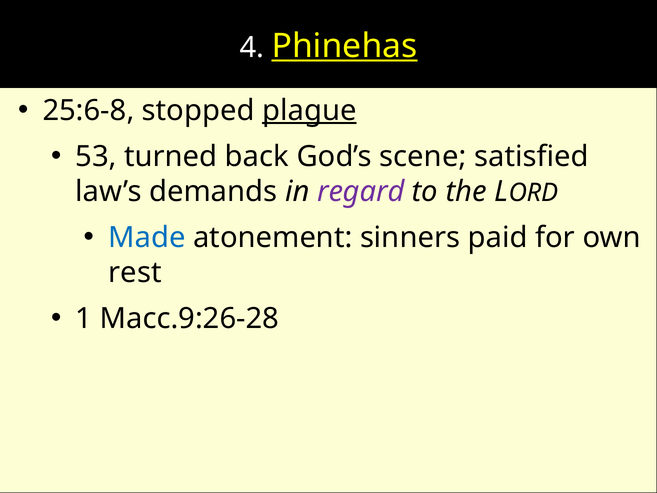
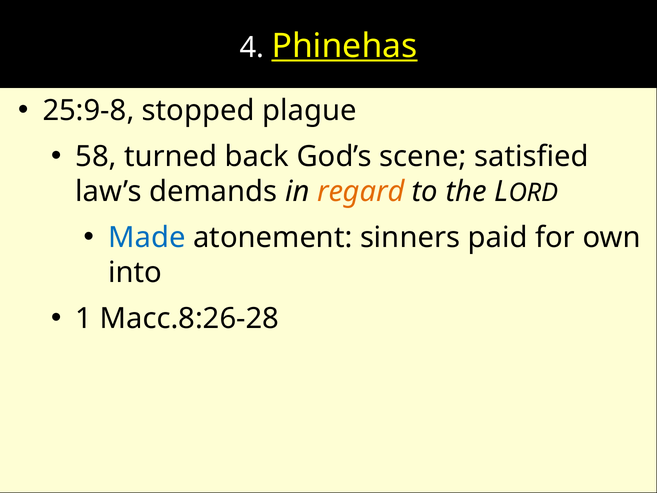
25:6-8: 25:6-8 -> 25:9-8
plague underline: present -> none
53: 53 -> 58
regard colour: purple -> orange
rest: rest -> into
Macc.9:26-28: Macc.9:26-28 -> Macc.8:26-28
